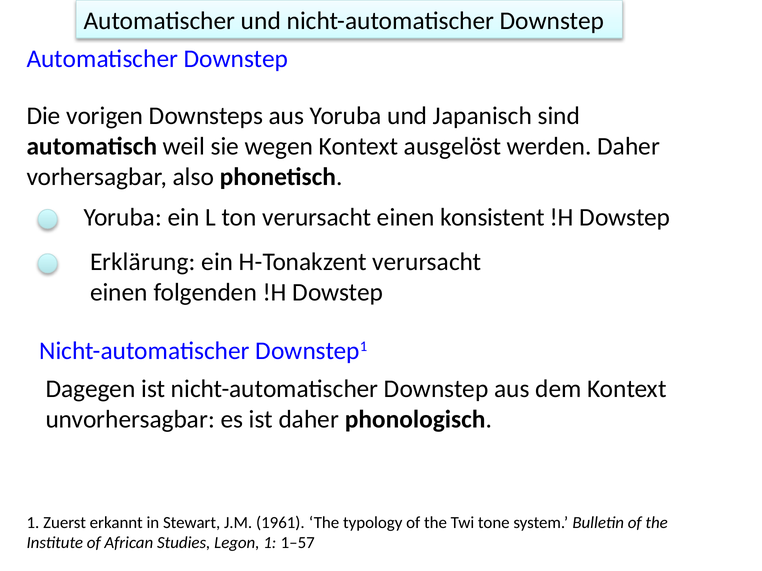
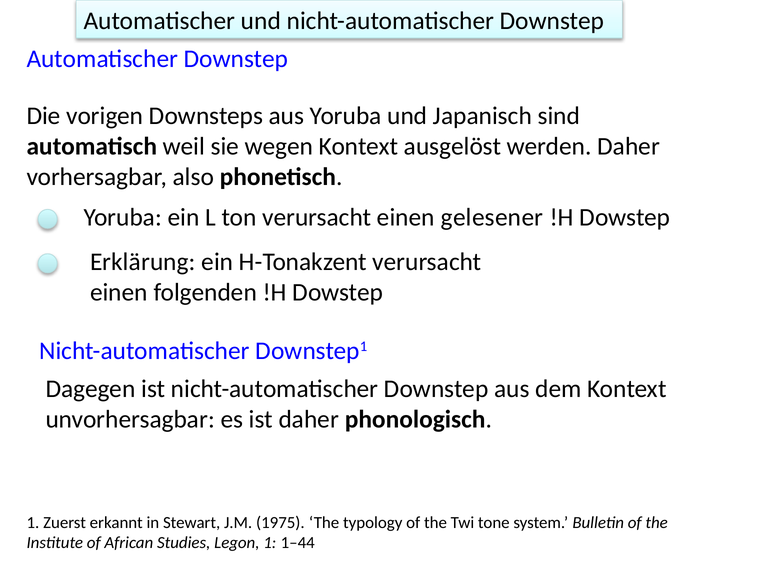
konsistent: konsistent -> gelesener
1961: 1961 -> 1975
1–57: 1–57 -> 1–44
